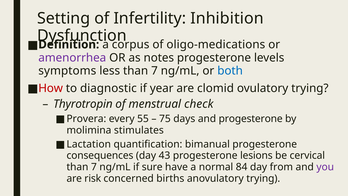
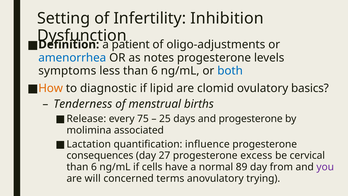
corpus: corpus -> patient
oligo-medications: oligo-medications -> oligo-adjustments
amenorrhea colour: purple -> blue
less than 7: 7 -> 6
How colour: red -> orange
year: year -> lipid
ovulatory trying: trying -> basics
Thyrotropin: Thyrotropin -> Tenderness
check: check -> births
Provera: Provera -> Release
55: 55 -> 75
75: 75 -> 25
stimulates: stimulates -> associated
bimanual: bimanual -> influence
43: 43 -> 27
lesions: lesions -> excess
7 at (94, 167): 7 -> 6
sure: sure -> cells
84: 84 -> 89
risk: risk -> will
births: births -> terms
